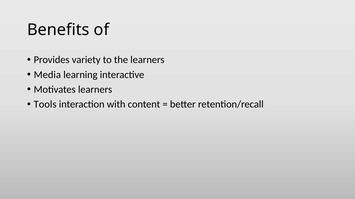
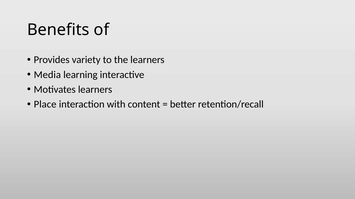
Tools: Tools -> Place
